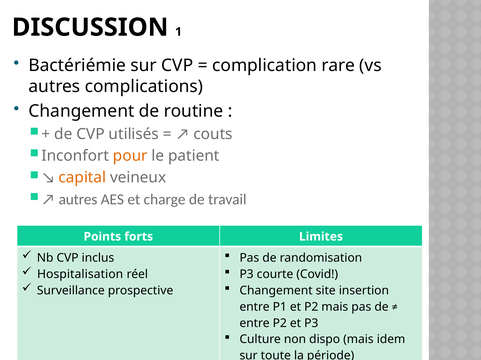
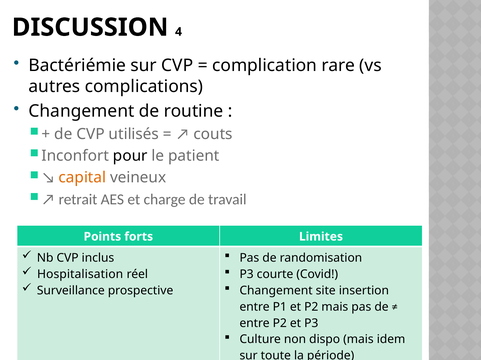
1: 1 -> 4
pour colour: orange -> black
autres at (78, 200): autres -> retrait
